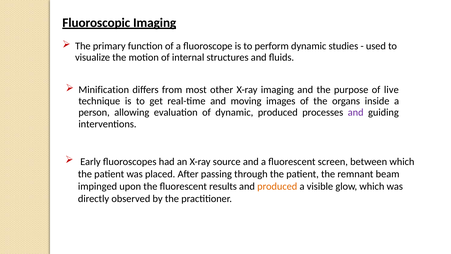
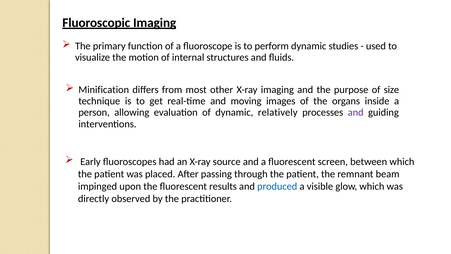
live: live -> size
dynamic produced: produced -> relatively
produced at (277, 186) colour: orange -> blue
